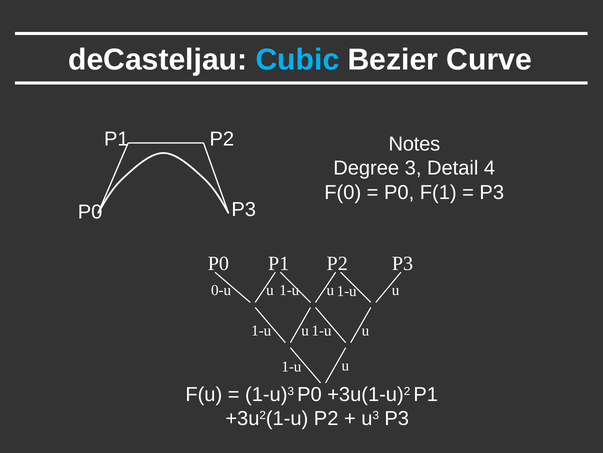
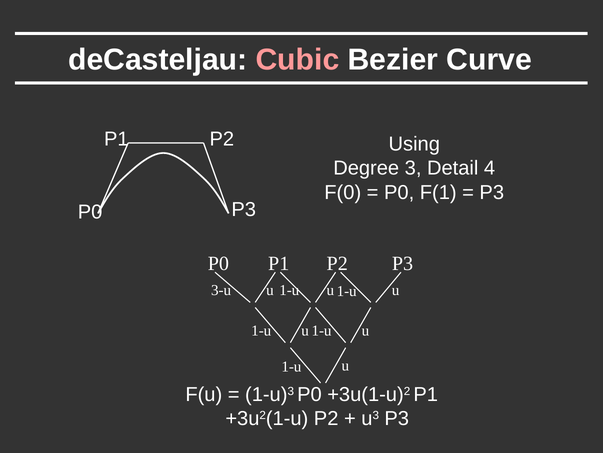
Cubic colour: light blue -> pink
Notes: Notes -> Using
0-u: 0-u -> 3-u
